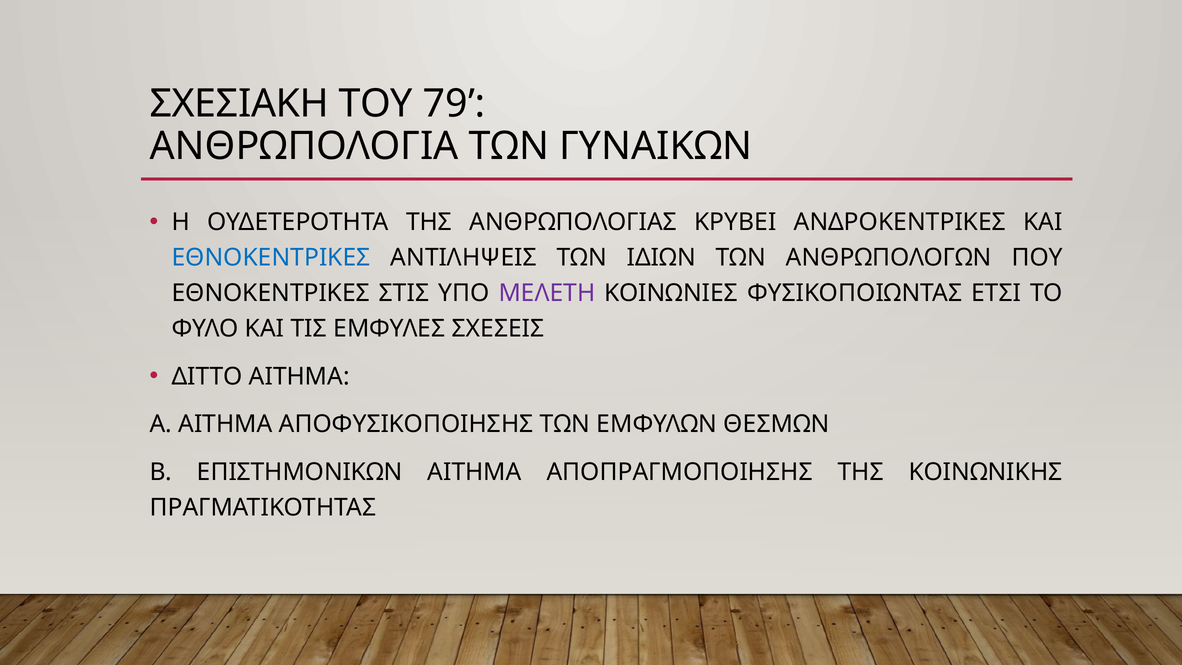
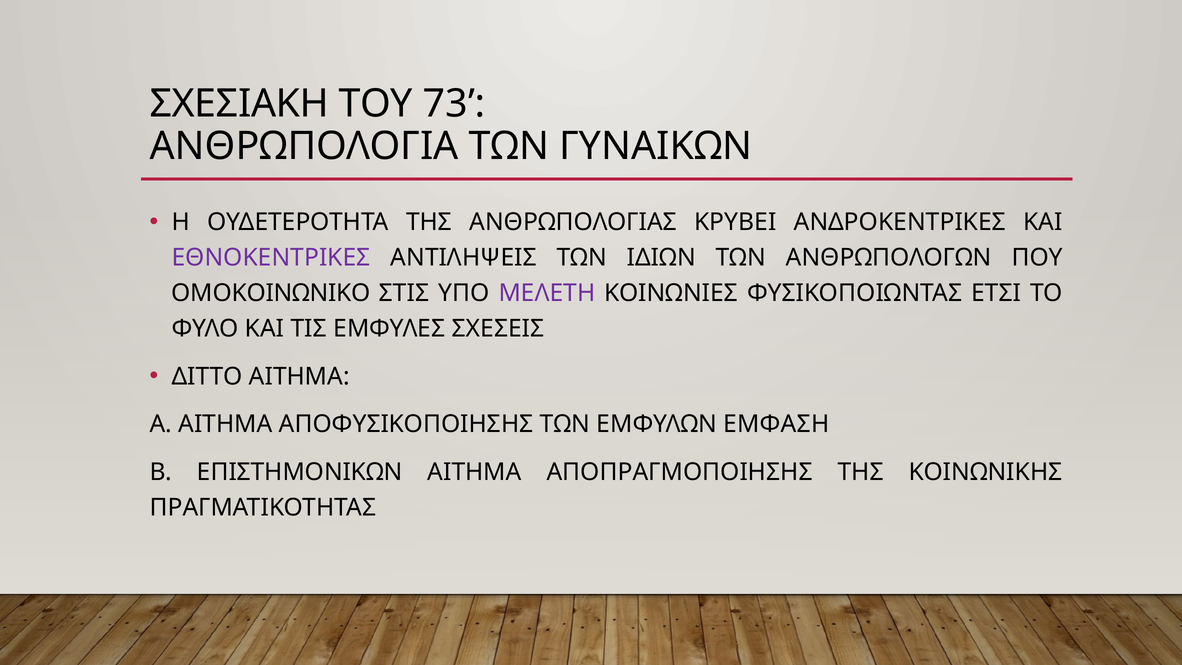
79: 79 -> 73
ΕΘΝΟΚΕΝΤΡΙΚΕΣ at (271, 258) colour: blue -> purple
ΕΘΝΟΚΕΝΤΡΙΚΕΣ at (271, 293): ΕΘΝΟΚΕΝΤΡΙΚΕΣ -> ΟΜΟΚΟΙΝΩΝΙΚΟ
ΘΕΣΜΩΝ: ΘΕΣΜΩΝ -> ΕΜΦΑΣΗ
